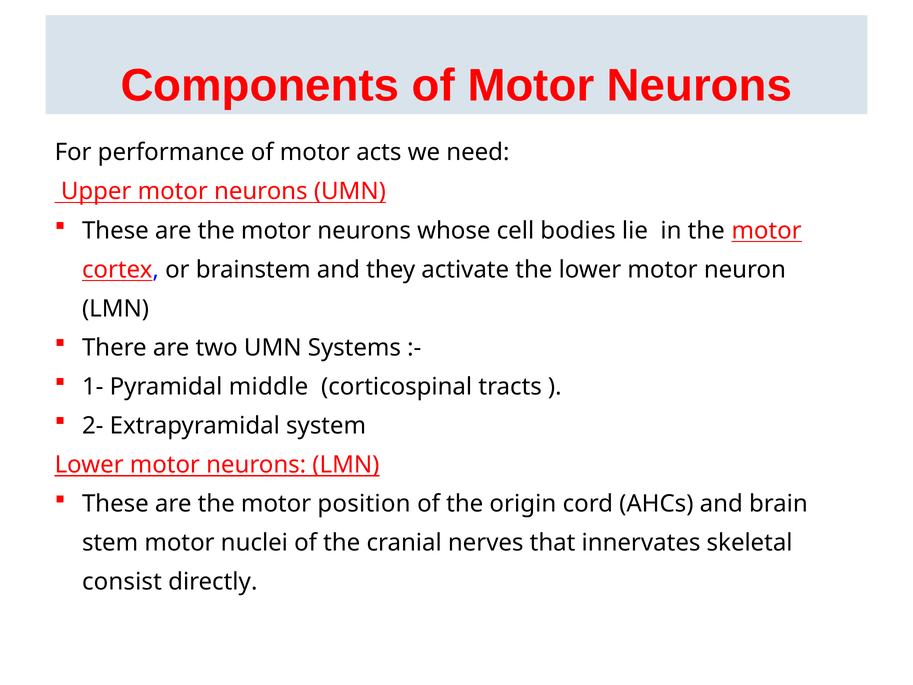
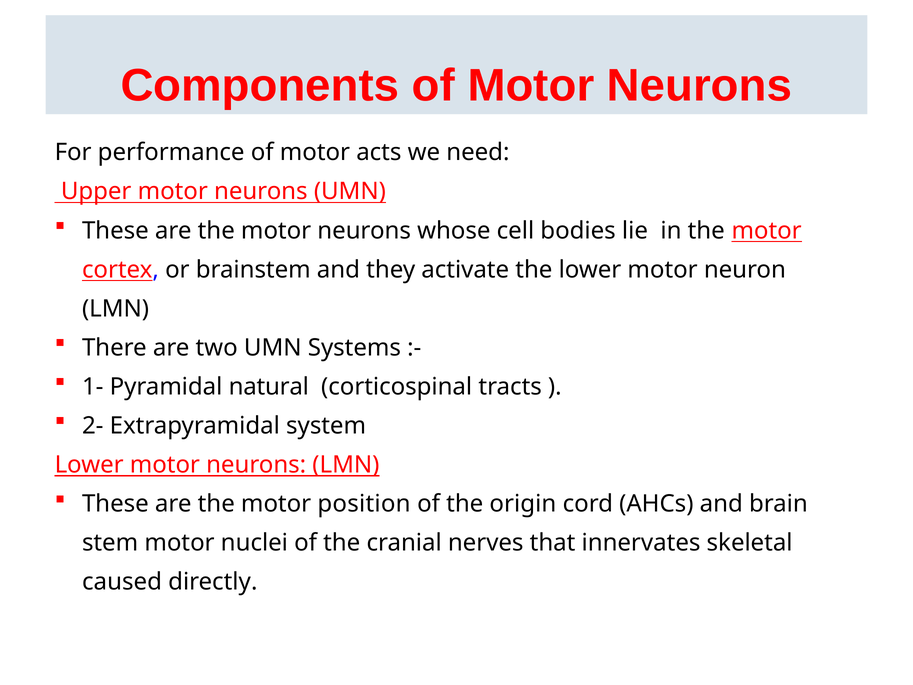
middle: middle -> natural
consist: consist -> caused
